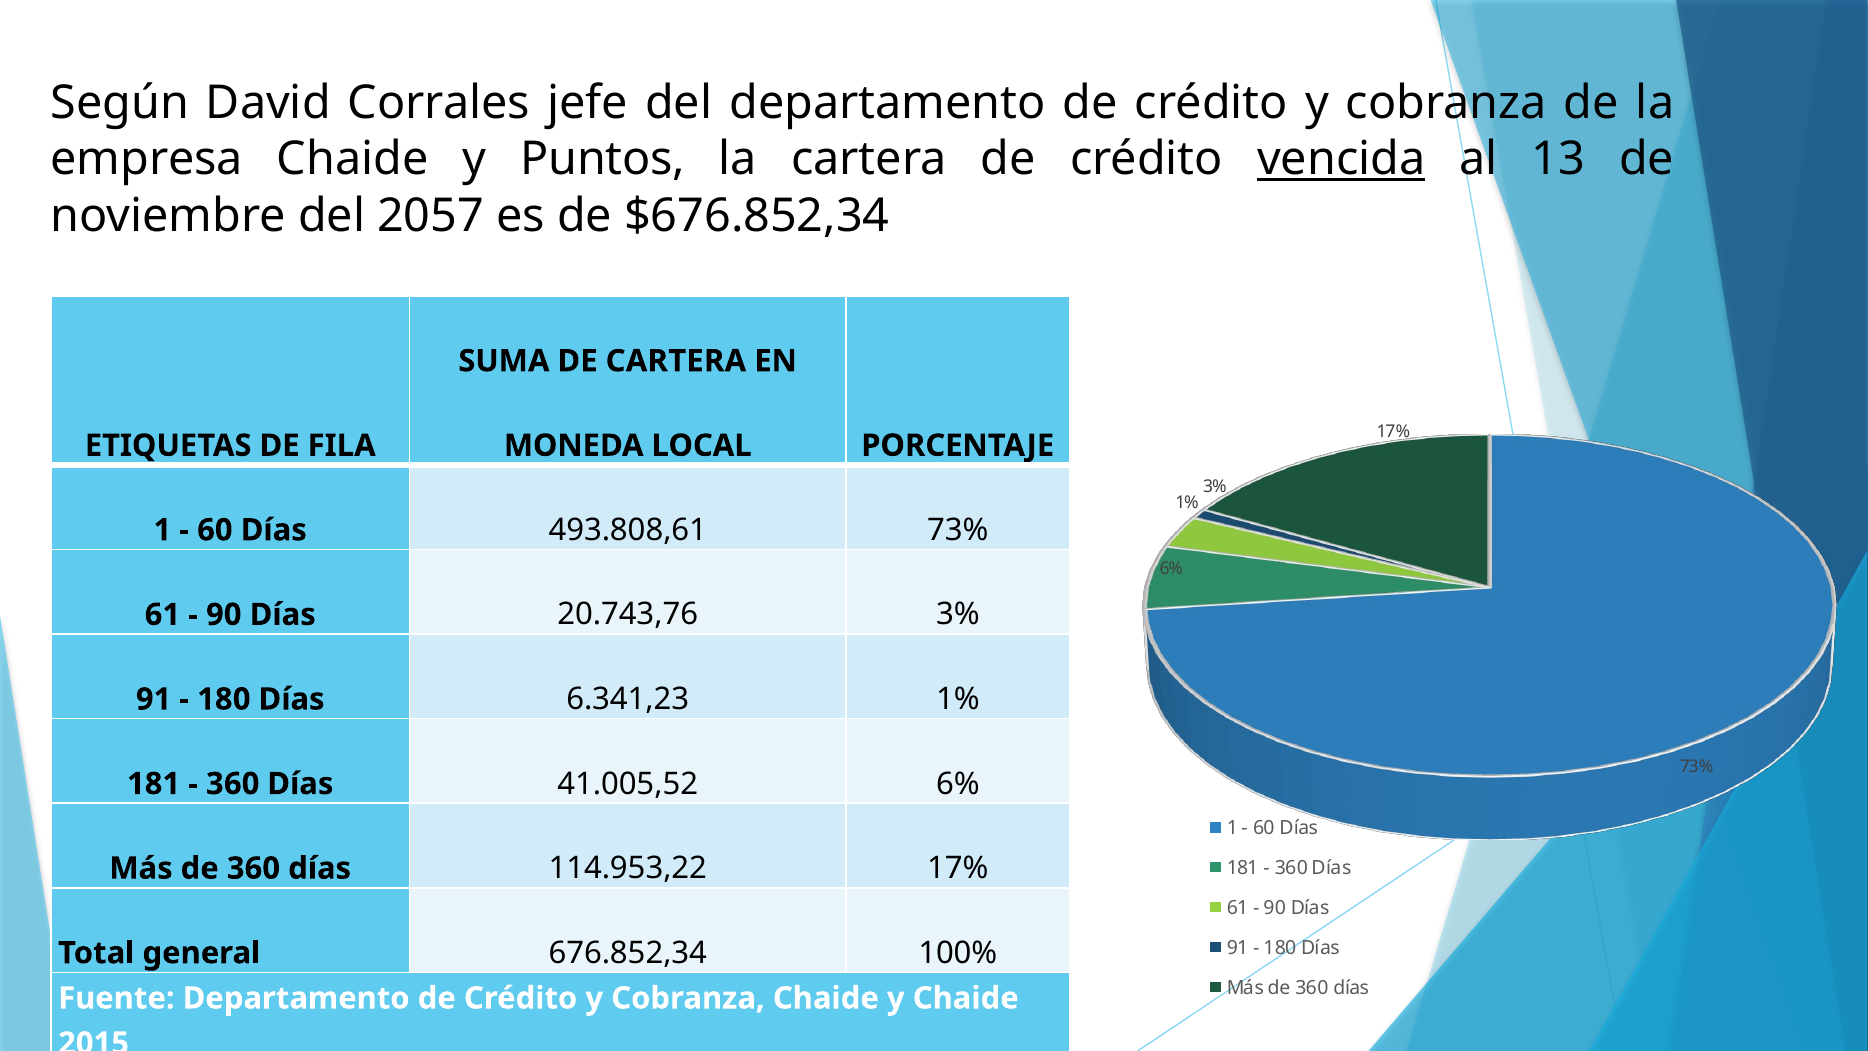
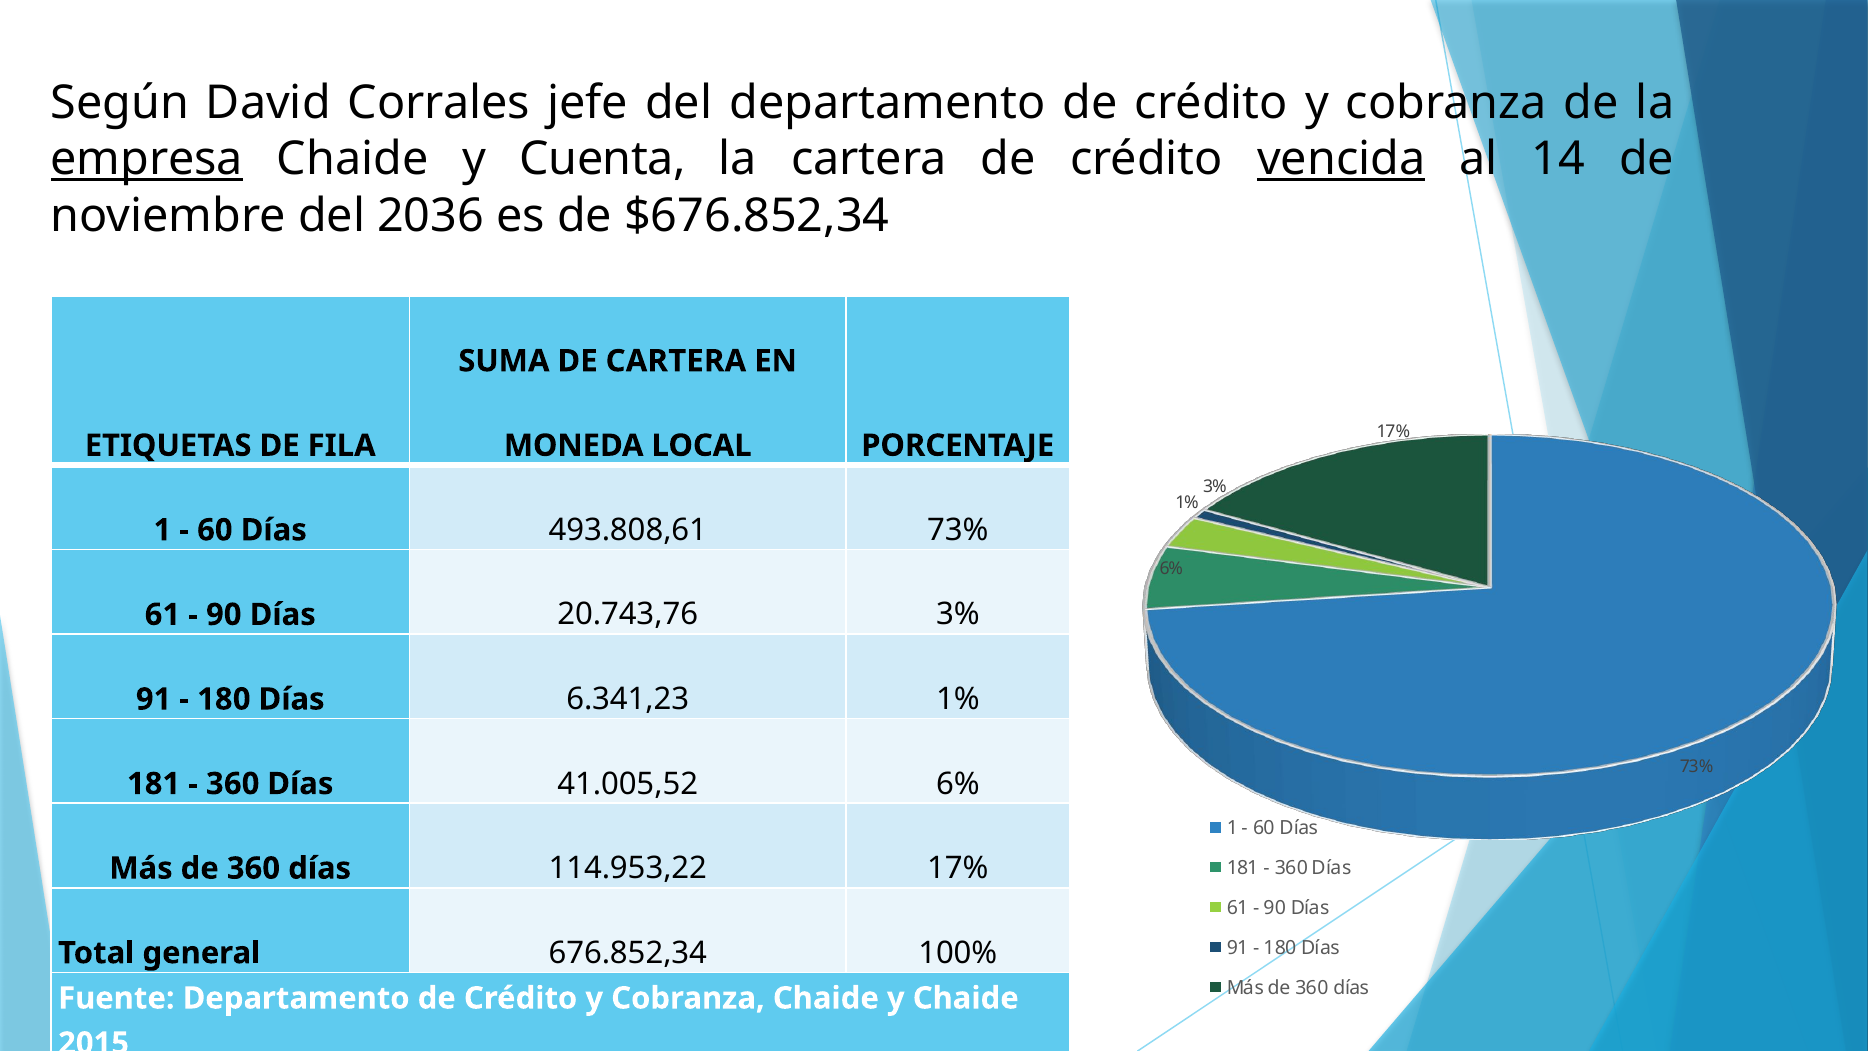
empresa underline: none -> present
Puntos: Puntos -> Cuenta
13: 13 -> 14
2057: 2057 -> 2036
